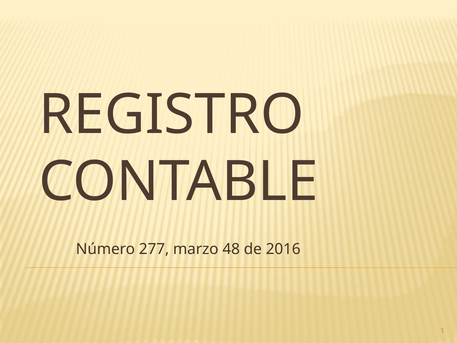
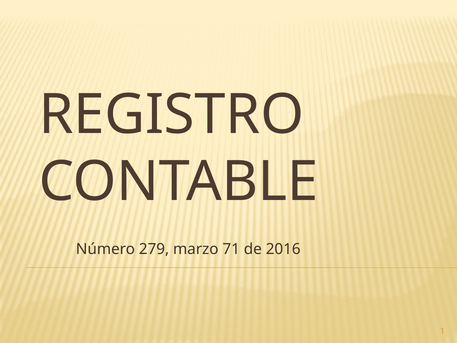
277: 277 -> 279
48: 48 -> 71
